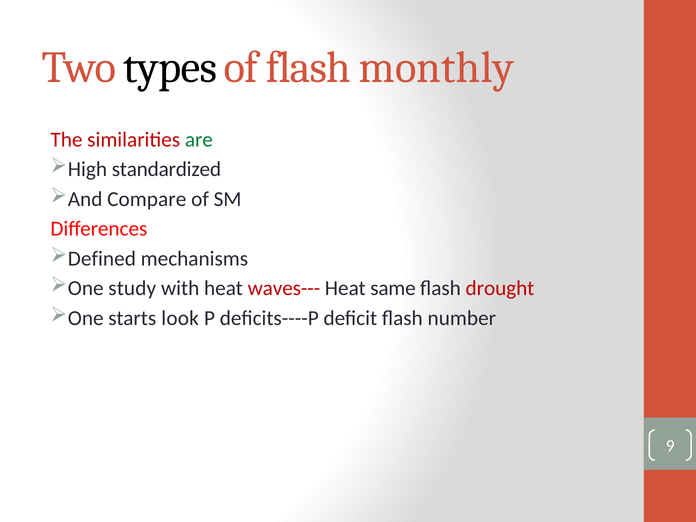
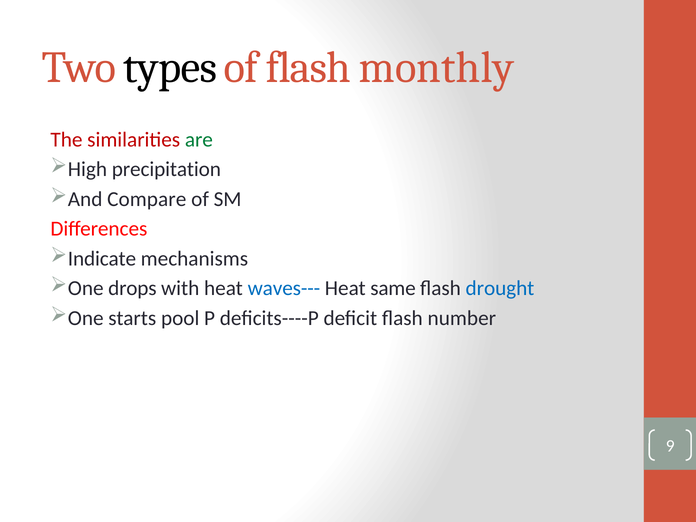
standardized: standardized -> precipitation
Defined: Defined -> Indicate
study: study -> drops
waves--- colour: red -> blue
drought colour: red -> blue
look: look -> pool
